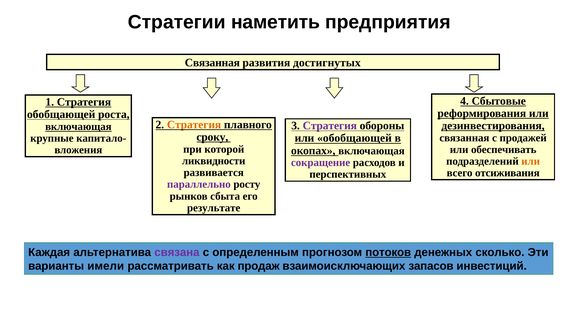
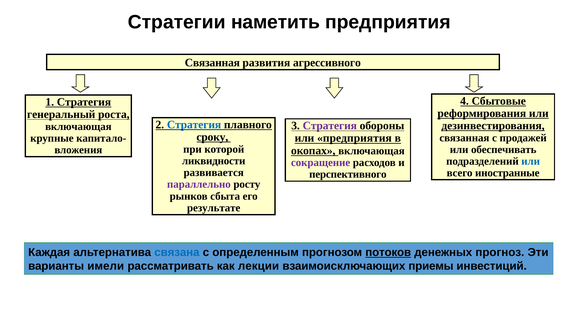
достигнутых: достигнутых -> агрессивного
обобщающей at (61, 114): обобщающей -> генеральный
Стратегия at (194, 125) colour: orange -> blue
включающая at (78, 126) underline: present -> none
или обобщающей: обобщающей -> предприятия
или at (531, 161) colour: orange -> blue
отсиживания: отсиживания -> иностранные
перспективных: перспективных -> перспективного
связана colour: purple -> blue
сколько: сколько -> прогноз
продаж: продаж -> лекции
запасов: запасов -> приемы
